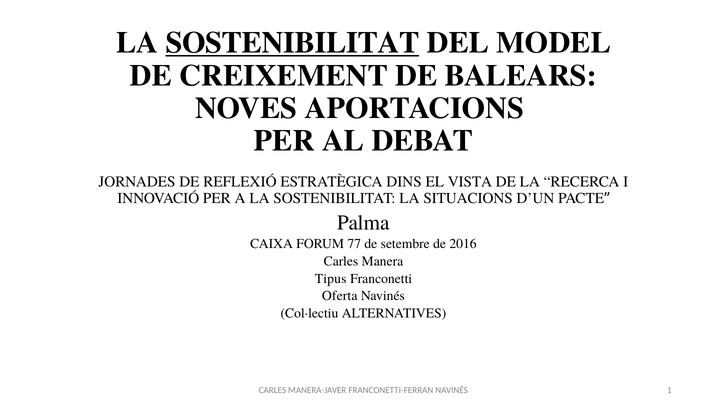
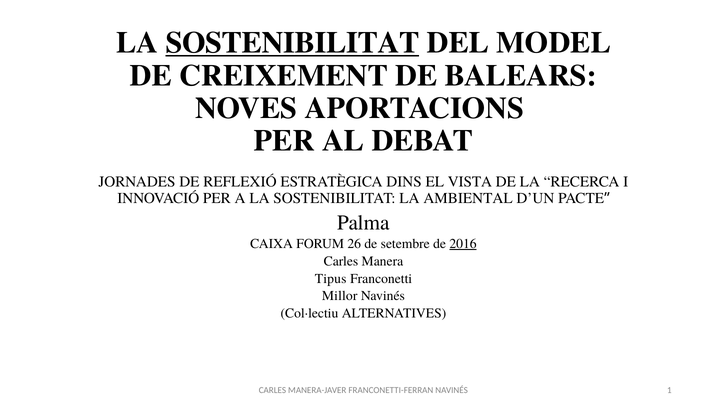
SITUACIONS: SITUACIONS -> AMBIENTAL
77: 77 -> 26
2016 underline: none -> present
Oferta: Oferta -> Millor
